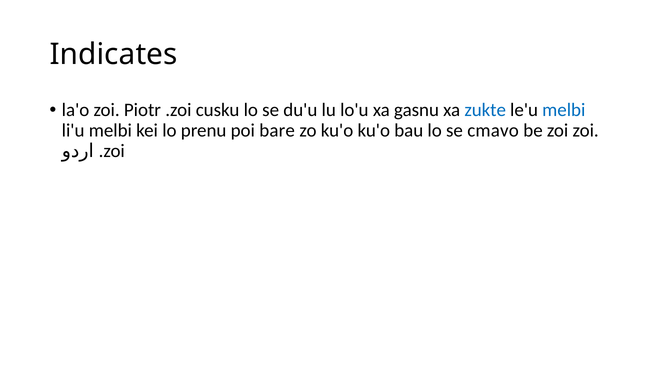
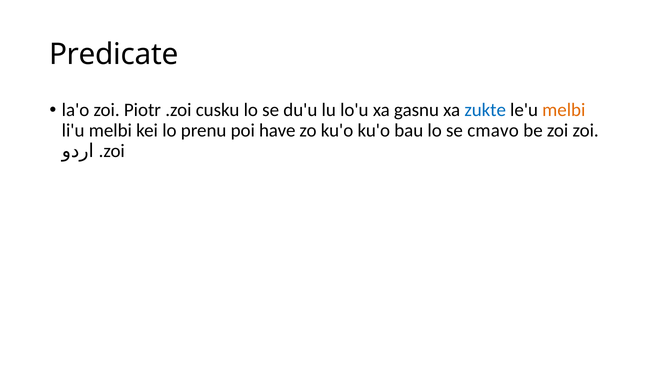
Indicates: Indicates -> Predicate
melbi at (564, 110) colour: blue -> orange
bare: bare -> have
